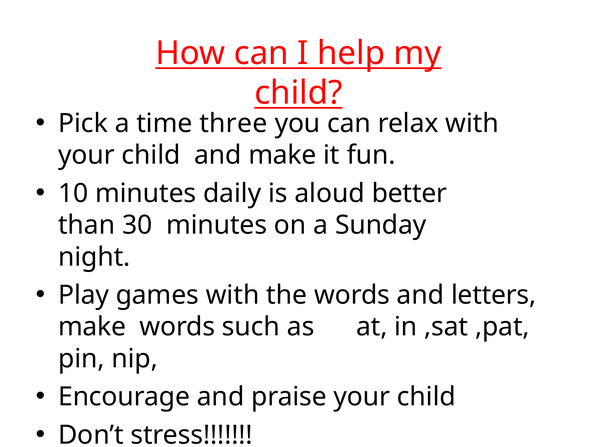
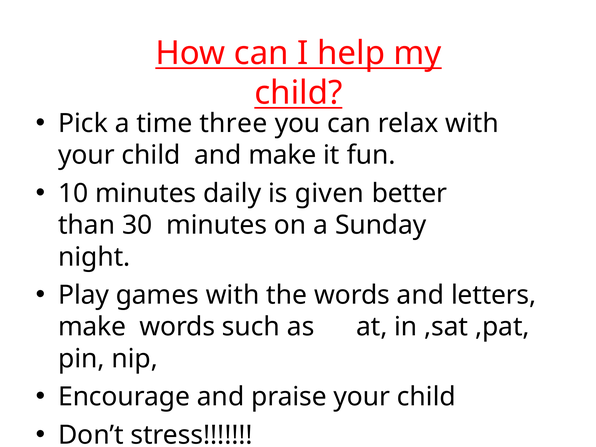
aloud: aloud -> given
